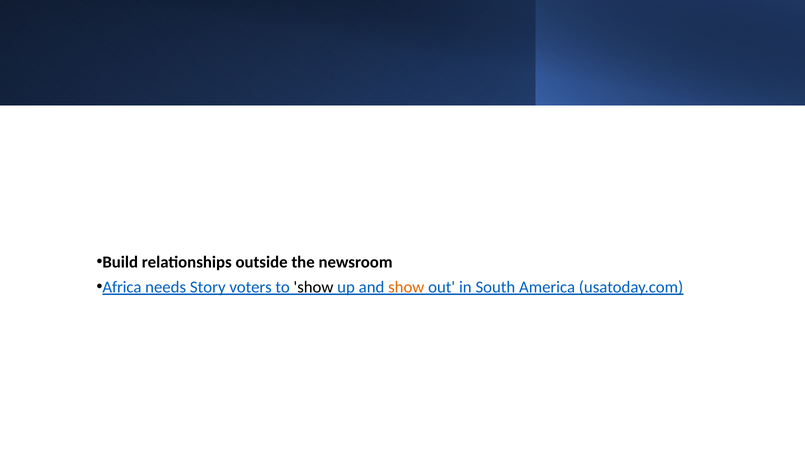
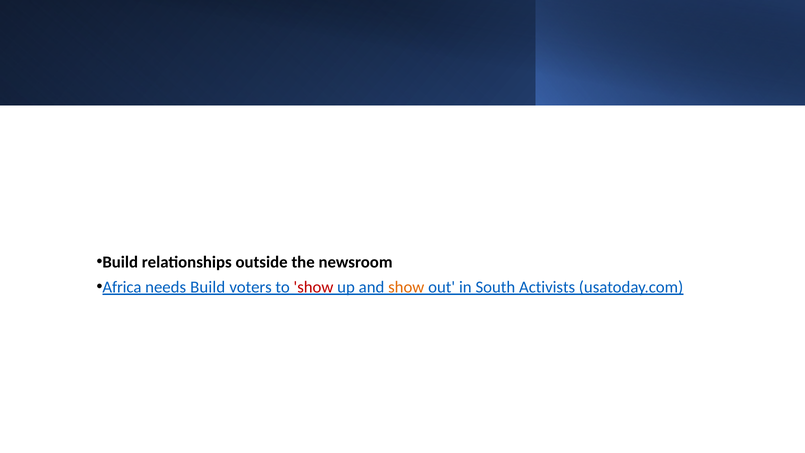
needs Story: Story -> Build
show at (314, 287) colour: black -> red
America: America -> Activists
